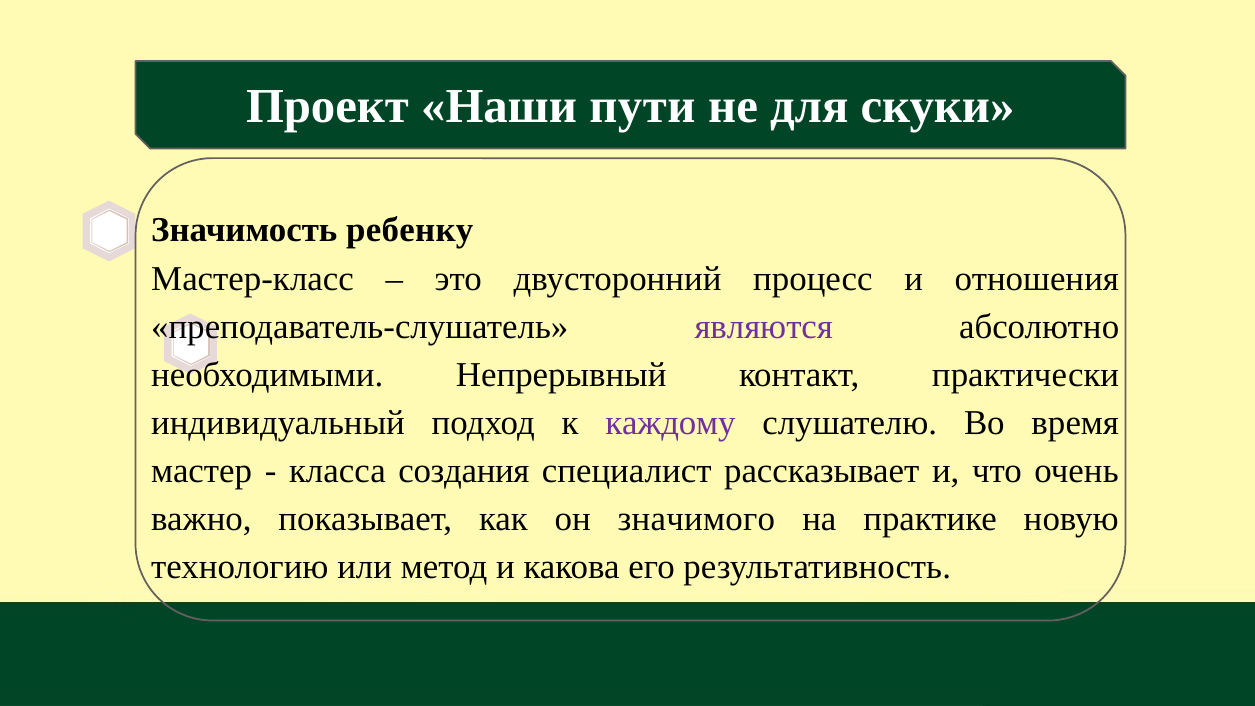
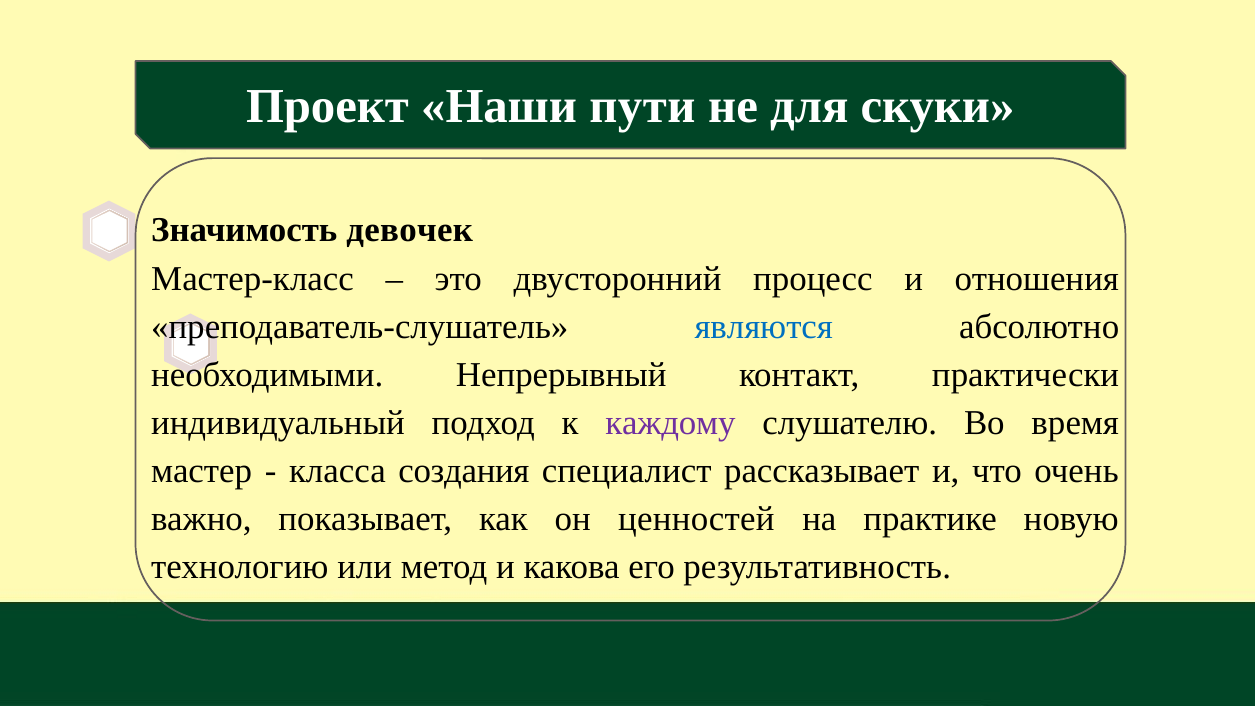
ребенку: ребенку -> девочек
являются colour: purple -> blue
значимого: значимого -> ценностей
